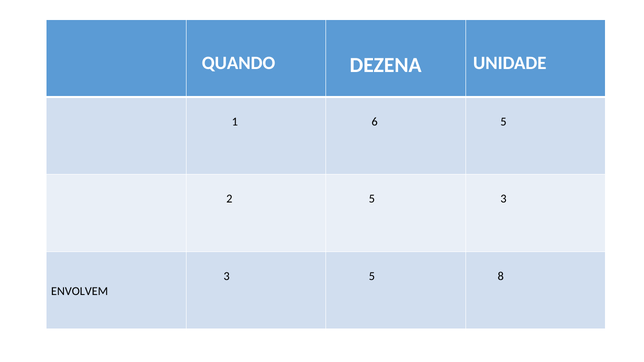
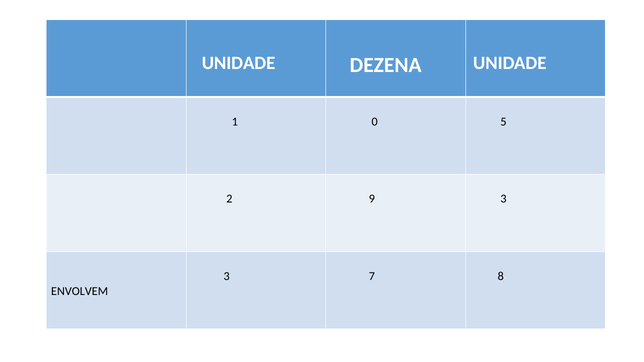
QUANDO at (238, 63): QUANDO -> UNIDADE
6: 6 -> 0
2 5: 5 -> 9
3 5: 5 -> 7
